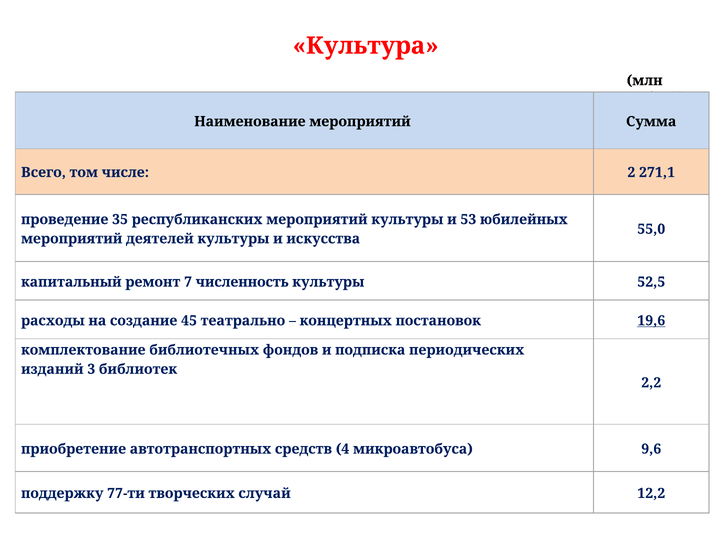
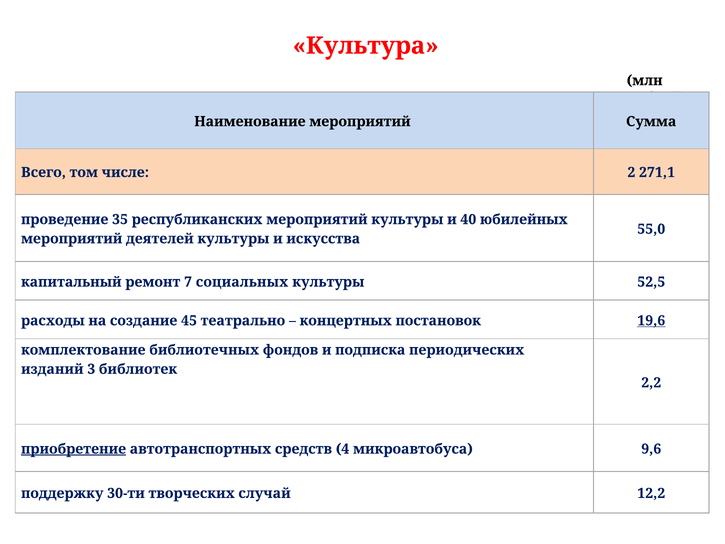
53: 53 -> 40
численность: численность -> социальных
приобретение underline: none -> present
77-ти: 77-ти -> 30-ти
